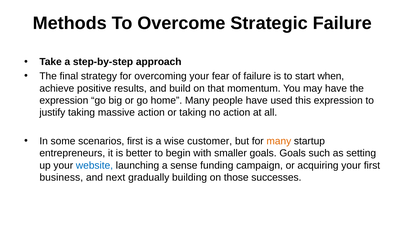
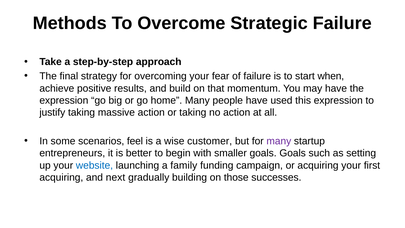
scenarios first: first -> feel
many at (279, 141) colour: orange -> purple
sense: sense -> family
business at (61, 177): business -> acquiring
